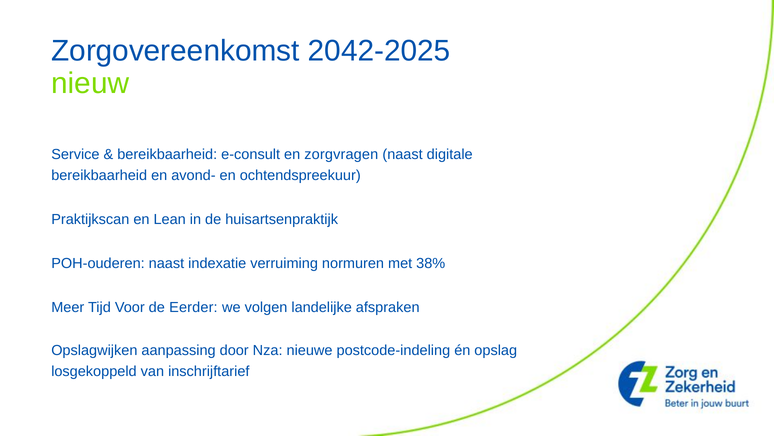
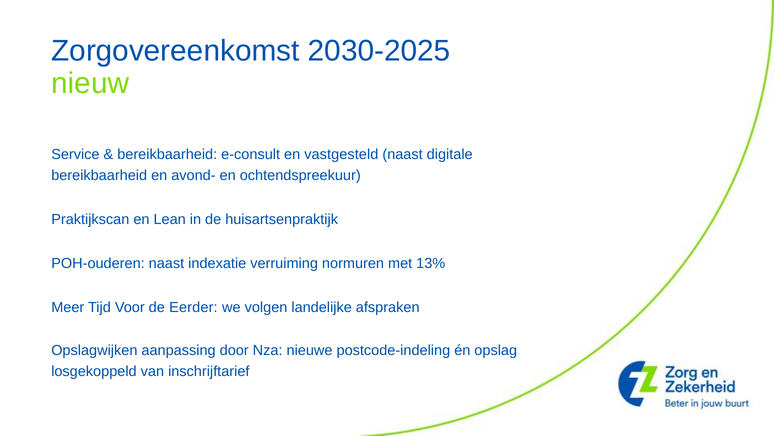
2042-2025: 2042-2025 -> 2030-2025
zorgvragen: zorgvragen -> vastgesteld
38%: 38% -> 13%
